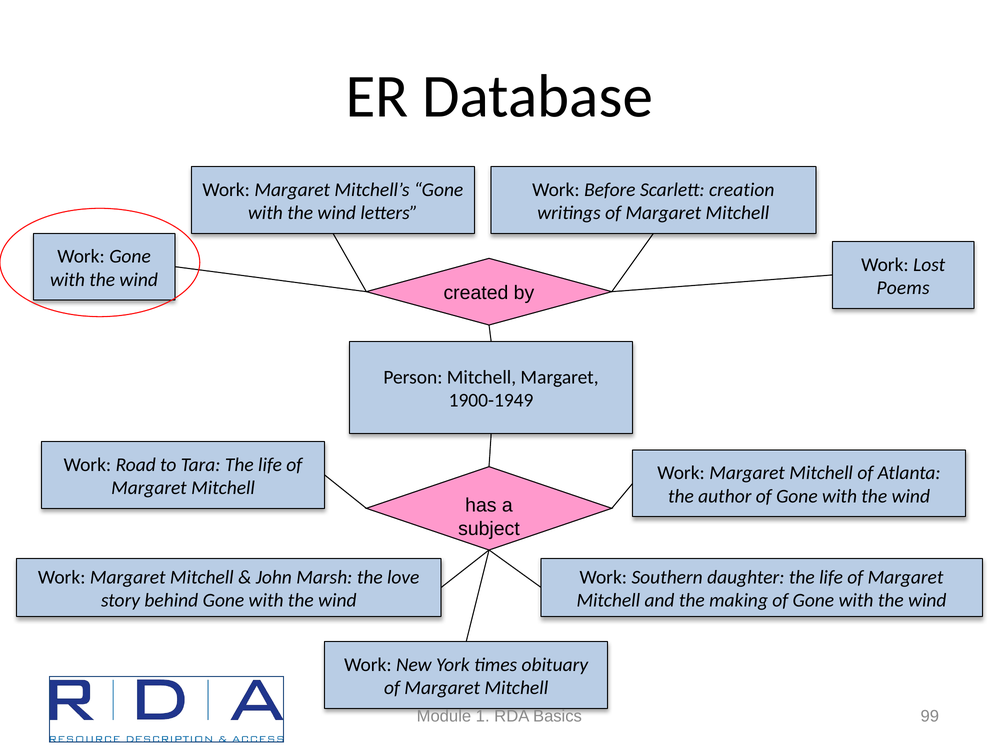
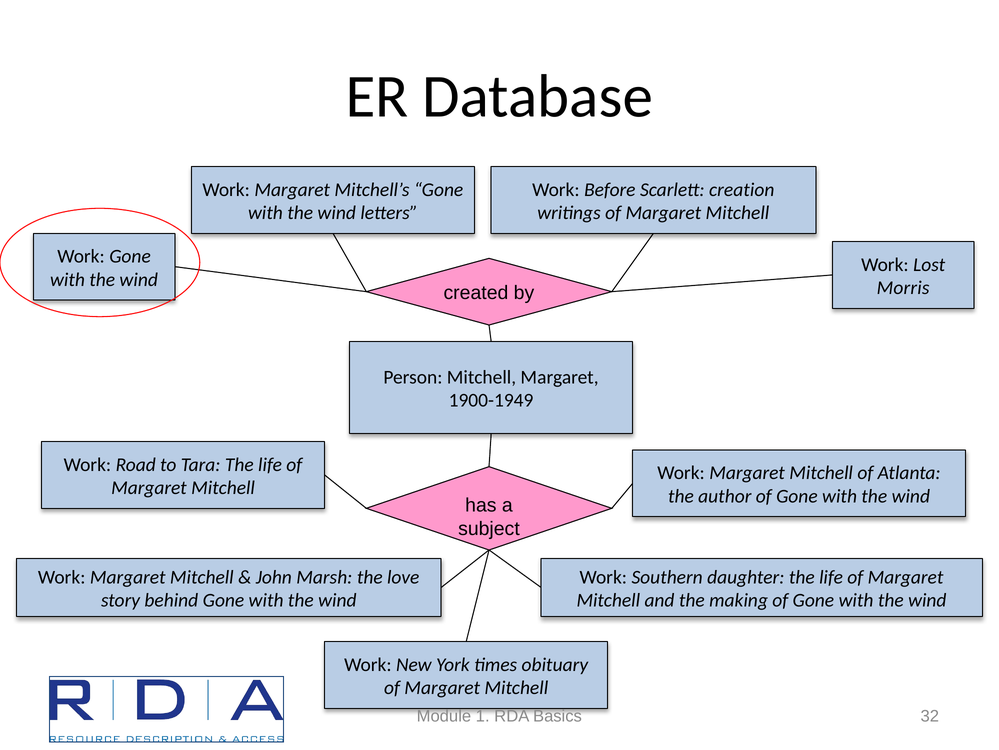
Poems: Poems -> Morris
99: 99 -> 32
